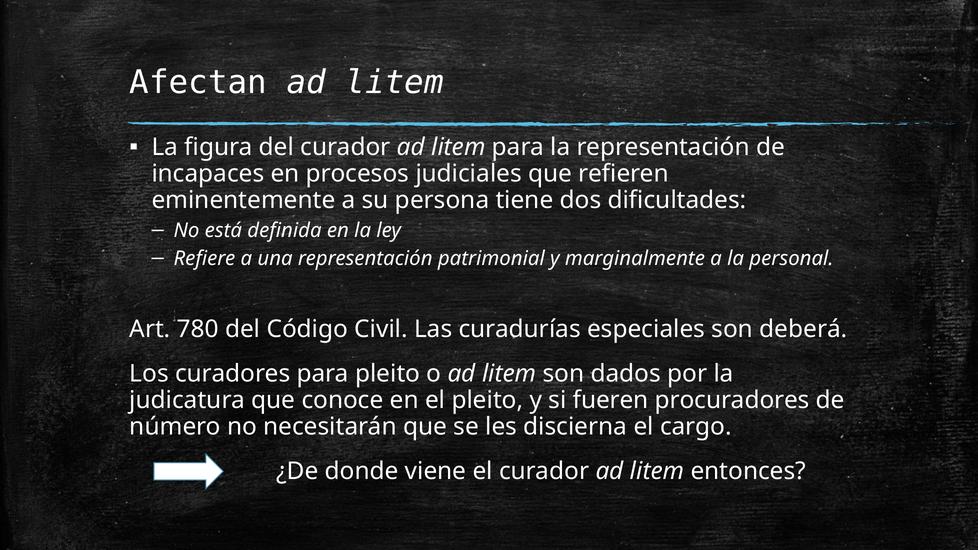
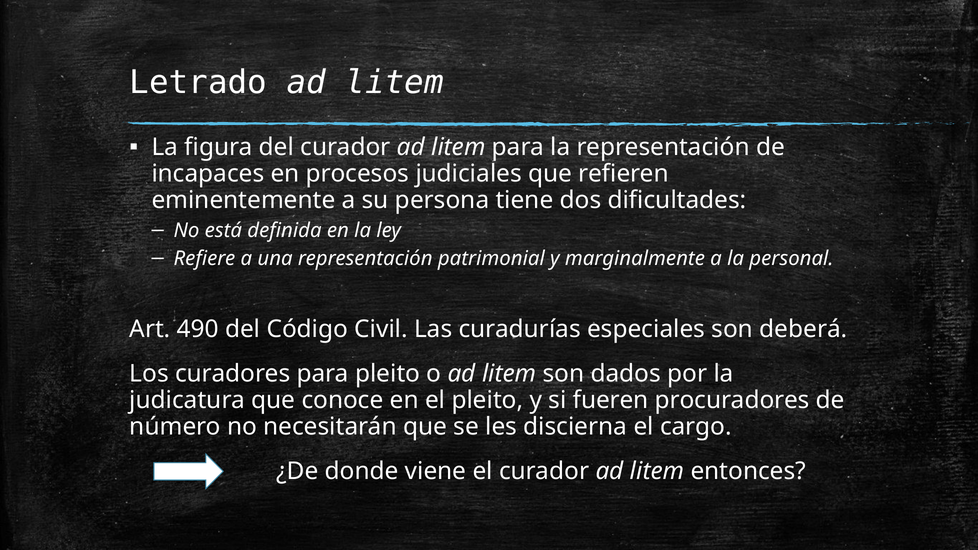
Afectan: Afectan -> Letrado
780: 780 -> 490
